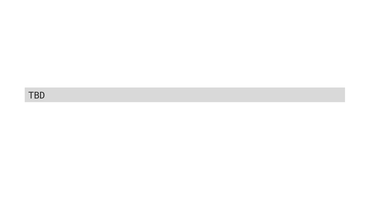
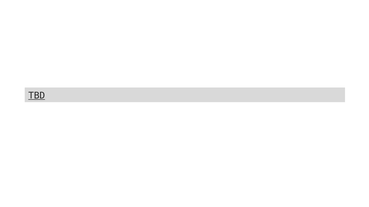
TBD underline: none -> present
